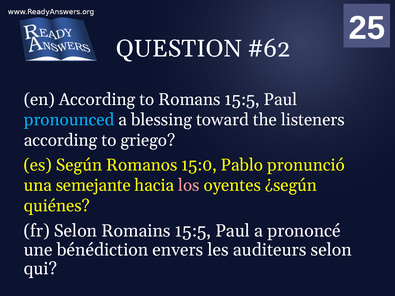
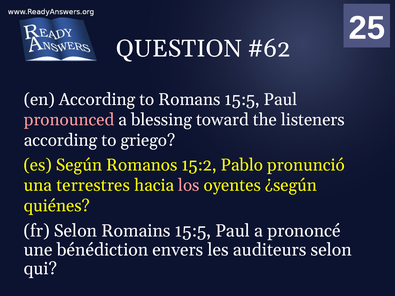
pronounced colour: light blue -> pink
15:0: 15:0 -> 15:2
semejante: semejante -> terrestres
